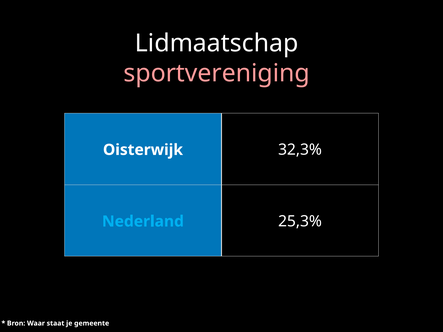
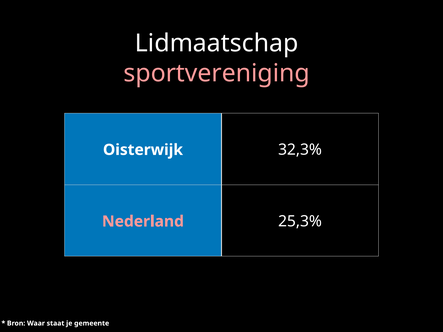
Nederland colour: light blue -> pink
